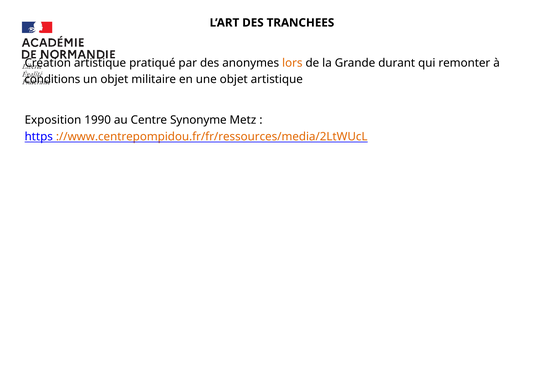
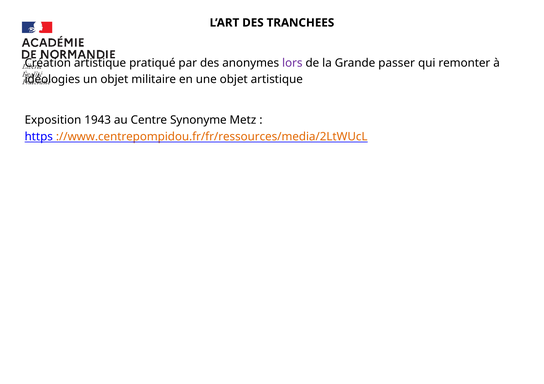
lors colour: orange -> purple
durant: durant -> passer
conditions: conditions -> idéologies
1990: 1990 -> 1943
